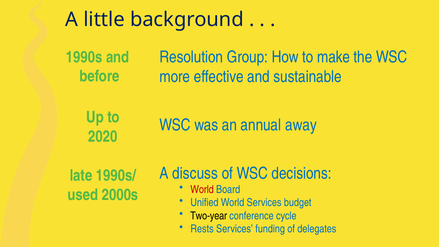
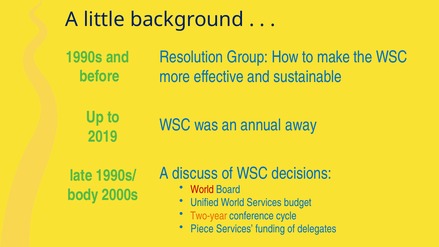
2020: 2020 -> 2019
used: used -> body
Two-year colour: black -> orange
Rests: Rests -> Piece
